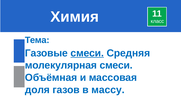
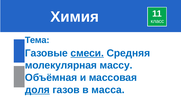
молекулярная смеси: смеси -> массу
доля underline: none -> present
массу: массу -> масса
